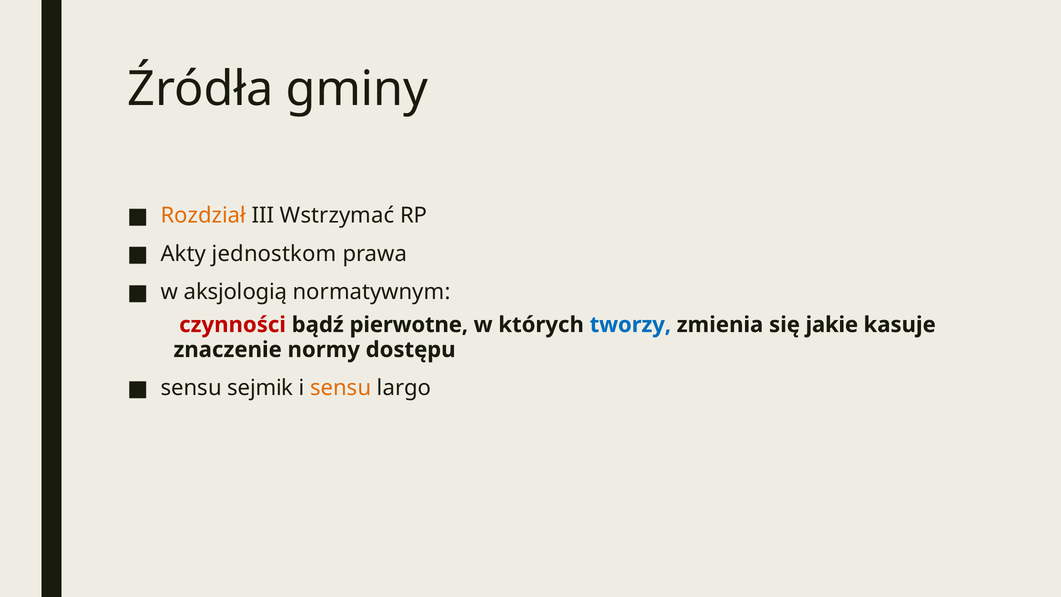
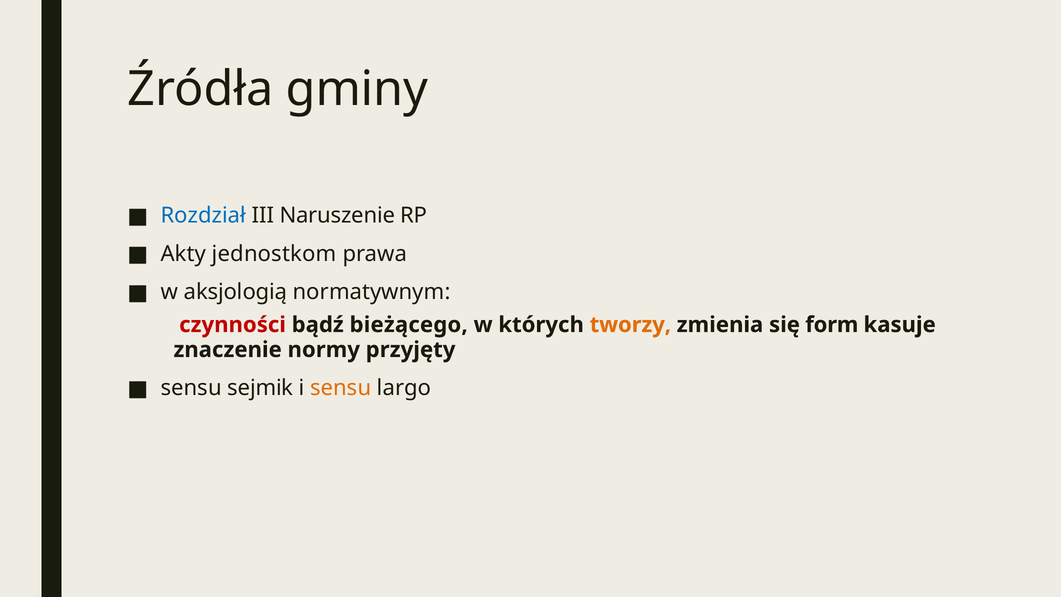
Rozdział colour: orange -> blue
Wstrzymać: Wstrzymać -> Naruszenie
pierwotne: pierwotne -> bieżącego
tworzy colour: blue -> orange
jakie: jakie -> form
dostępu: dostępu -> przyjęty
